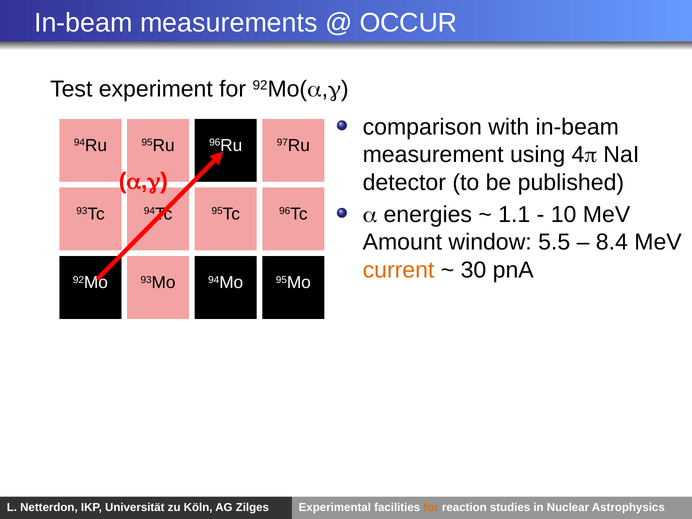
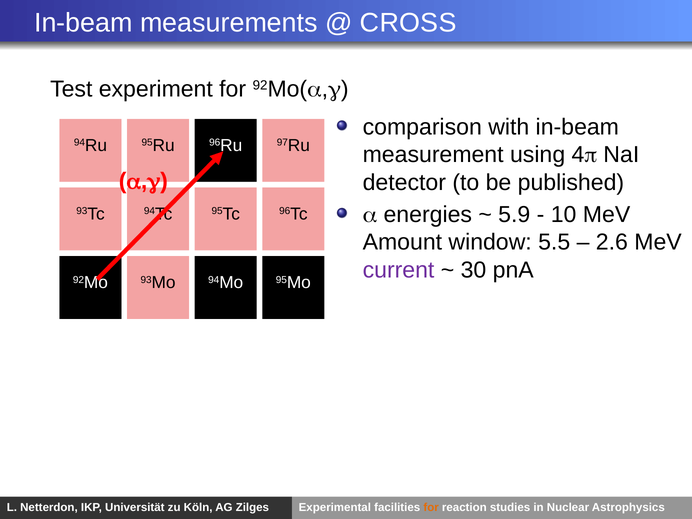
OCCUR: OCCUR -> CROSS
1.1: 1.1 -> 5.9
8.4: 8.4 -> 2.6
current colour: orange -> purple
